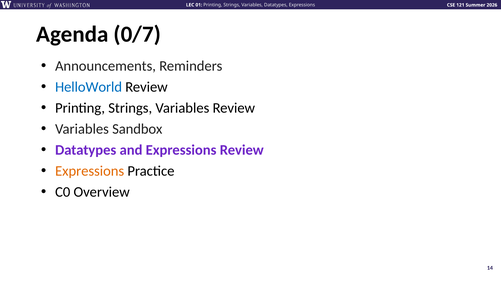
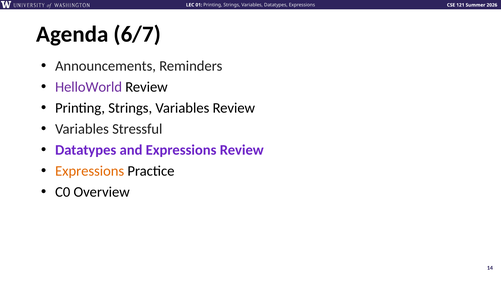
0/7: 0/7 -> 6/7
HelloWorld colour: blue -> purple
Sandbox: Sandbox -> Stressful
